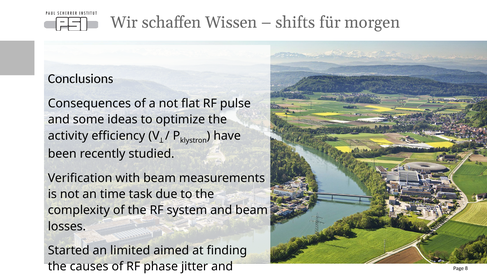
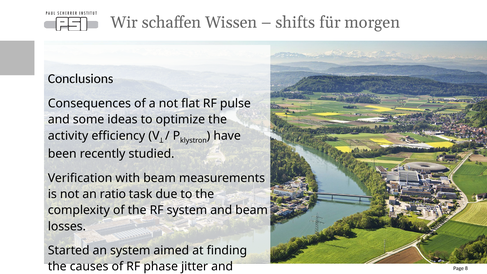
time: time -> ratio
an limited: limited -> system
